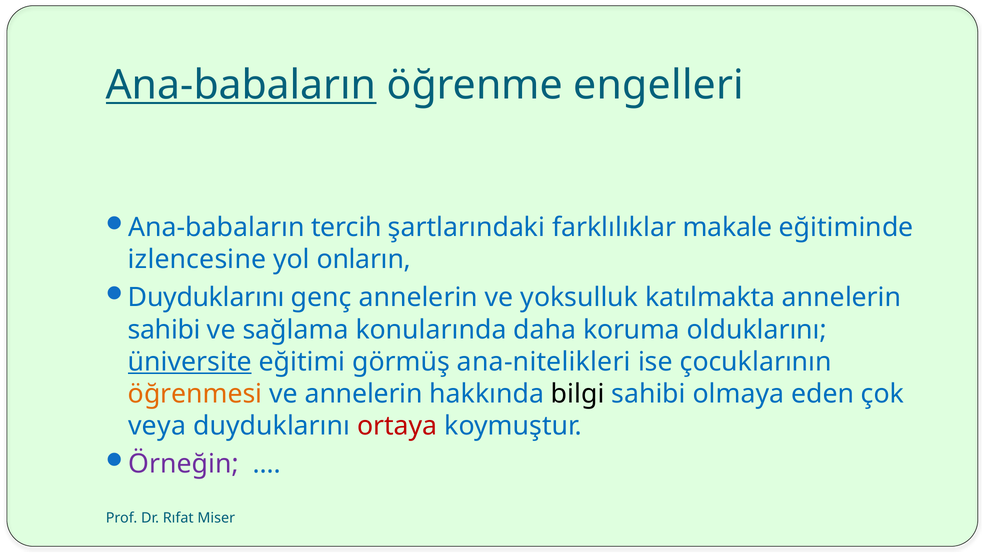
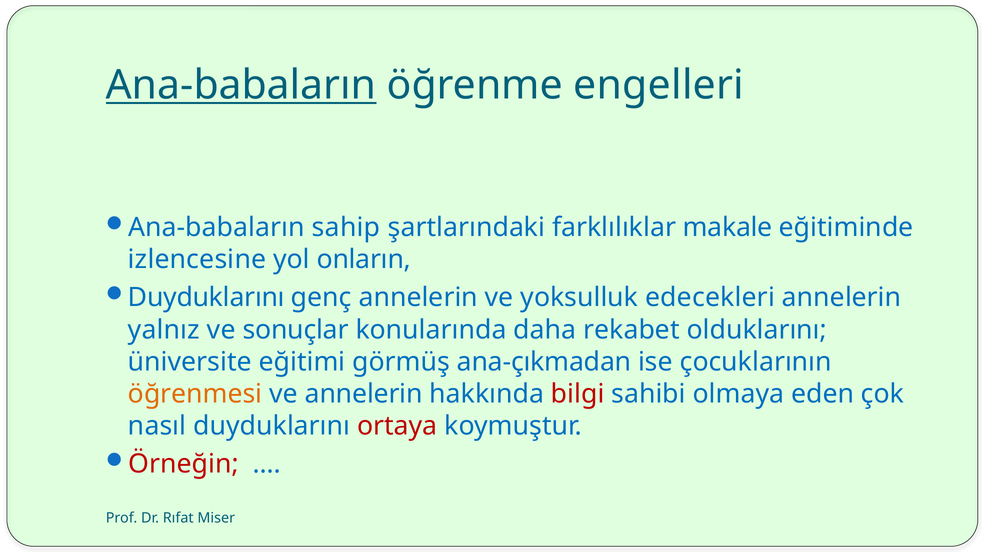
tercih: tercih -> sahip
katılmakta: katılmakta -> edecekleri
sahibi at (164, 330): sahibi -> yalnız
sağlama: sağlama -> sonuçlar
koruma: koruma -> rekabet
üniversite underline: present -> none
ana-nitelikleri: ana-nitelikleri -> ana-çıkmadan
bilgi colour: black -> red
veya: veya -> nasıl
Örneğin colour: purple -> red
